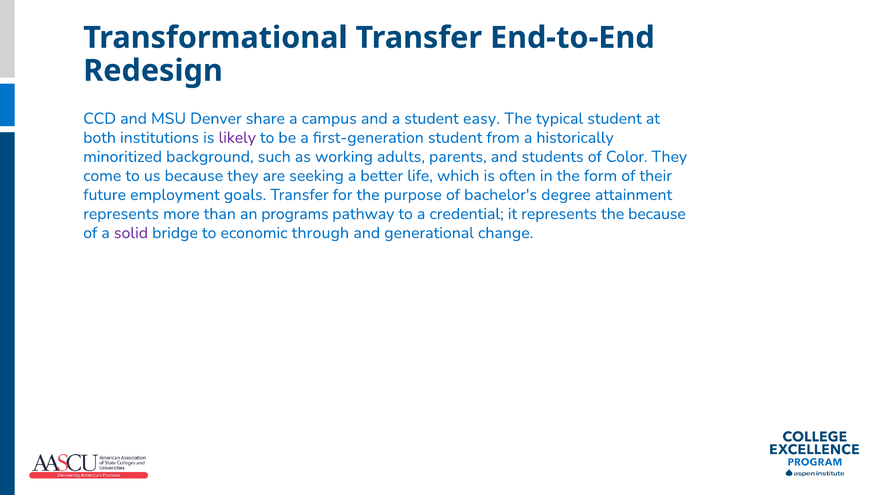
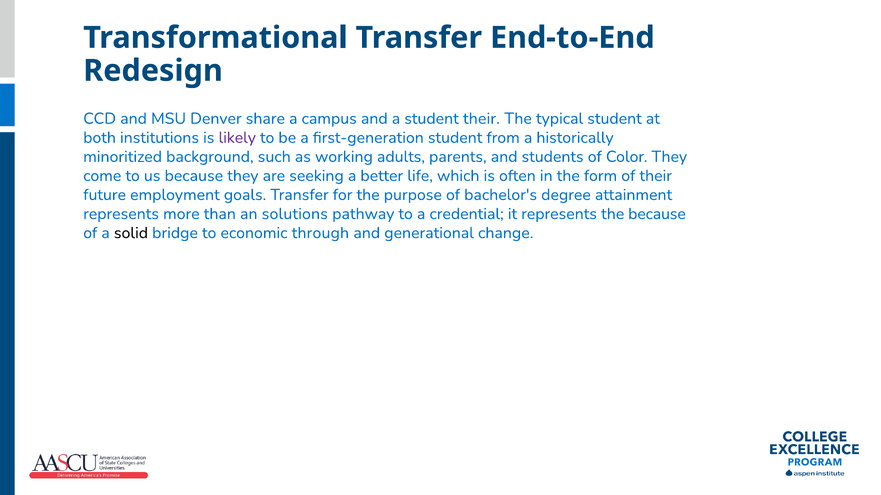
student easy: easy -> their
programs: programs -> solutions
solid colour: purple -> black
